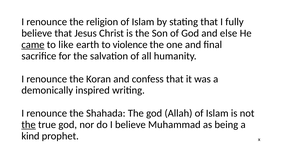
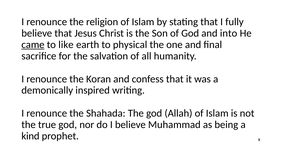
else: else -> into
violence: violence -> physical
the at (29, 125) underline: present -> none
